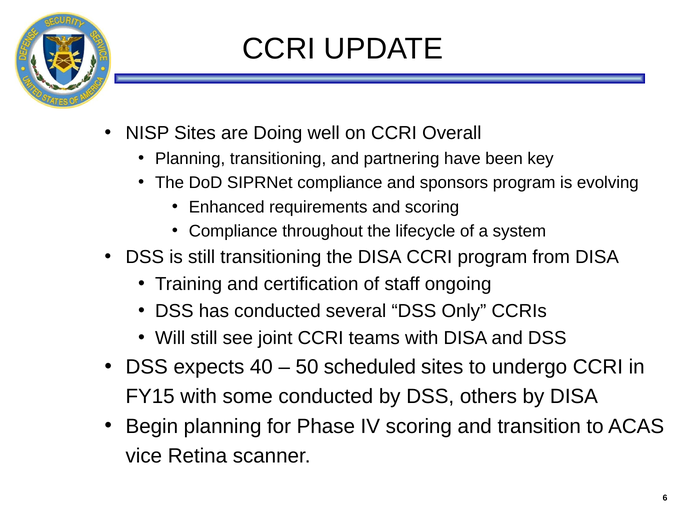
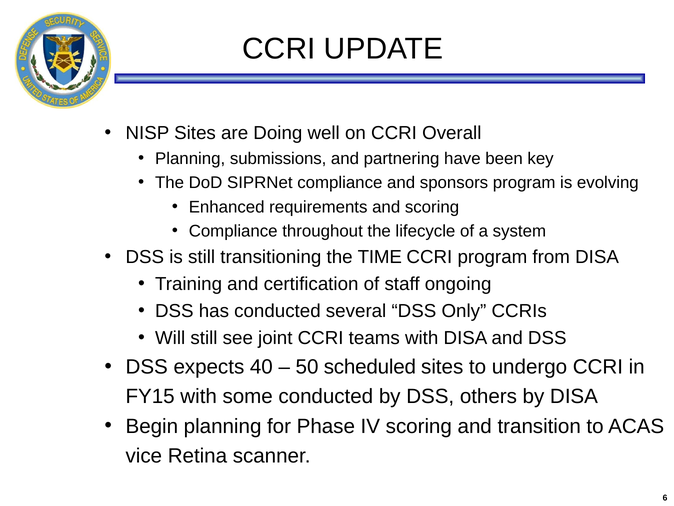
Planning transitioning: transitioning -> submissions
the DISA: DISA -> TIME
